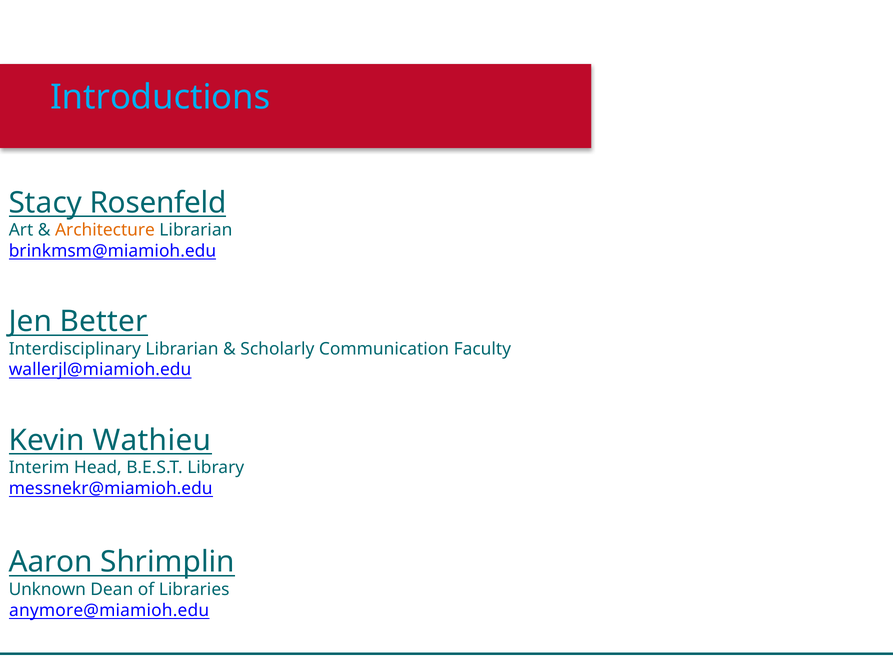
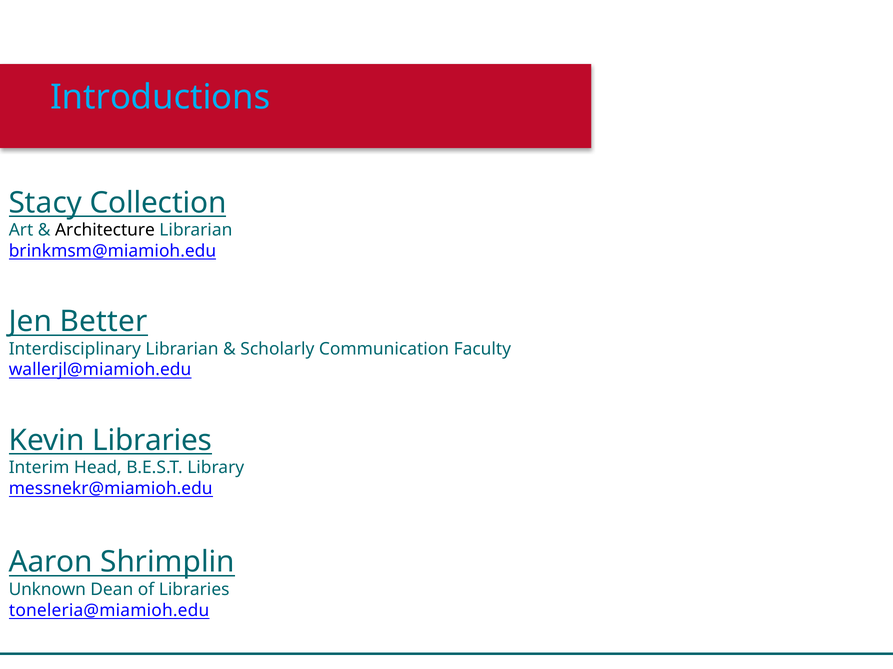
Rosenfeld: Rosenfeld -> Collection
Architecture colour: orange -> black
Kevin Wathieu: Wathieu -> Libraries
anymore@miamioh.edu: anymore@miamioh.edu -> toneleria@miamioh.edu
